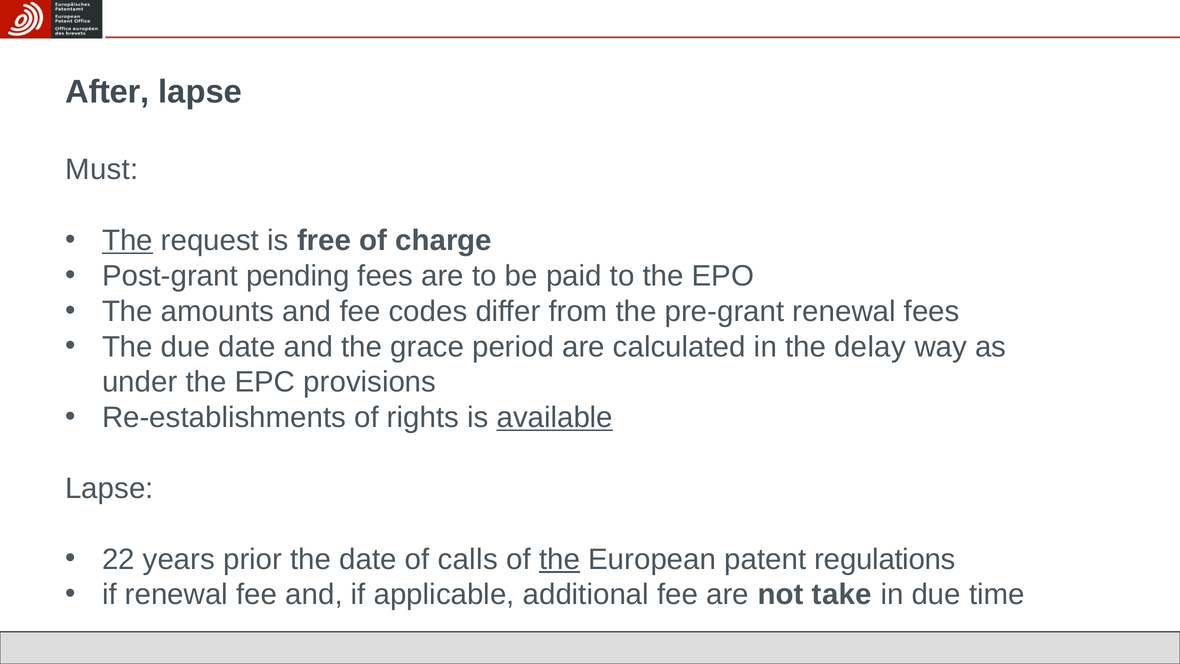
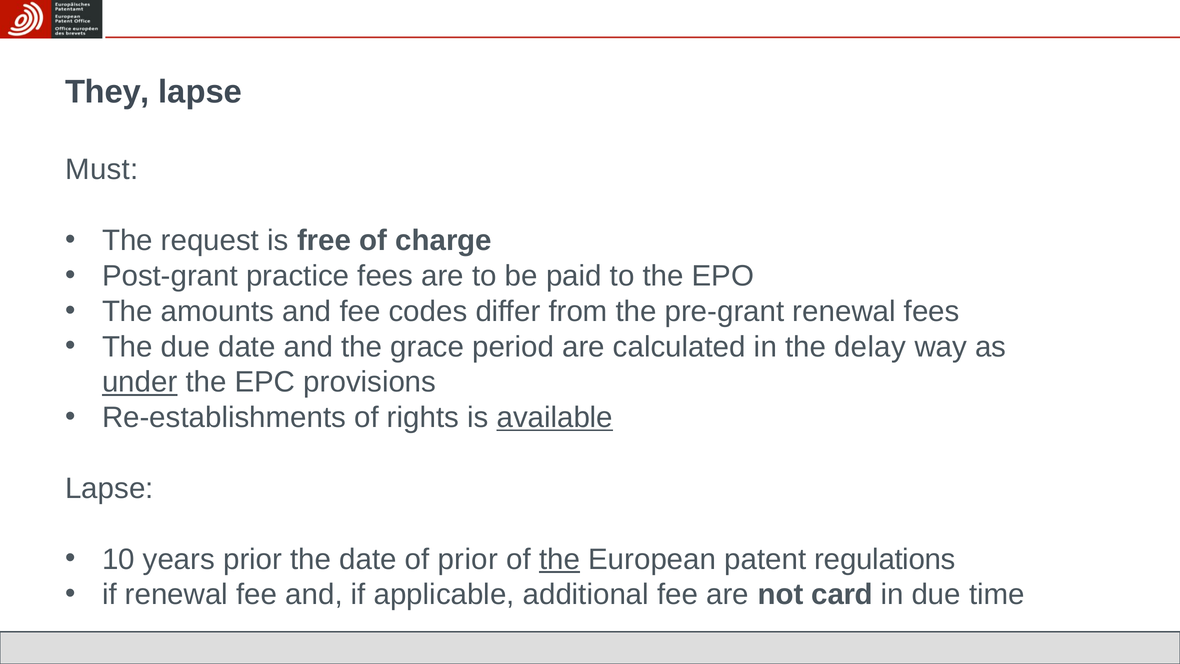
After: After -> They
The at (127, 240) underline: present -> none
pending: pending -> practice
under underline: none -> present
22: 22 -> 10
of calls: calls -> prior
take: take -> card
